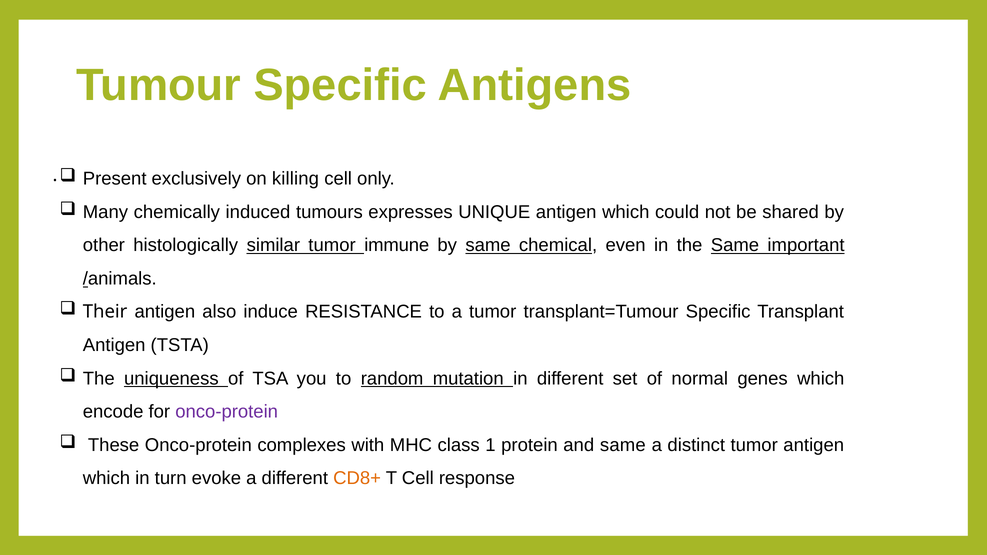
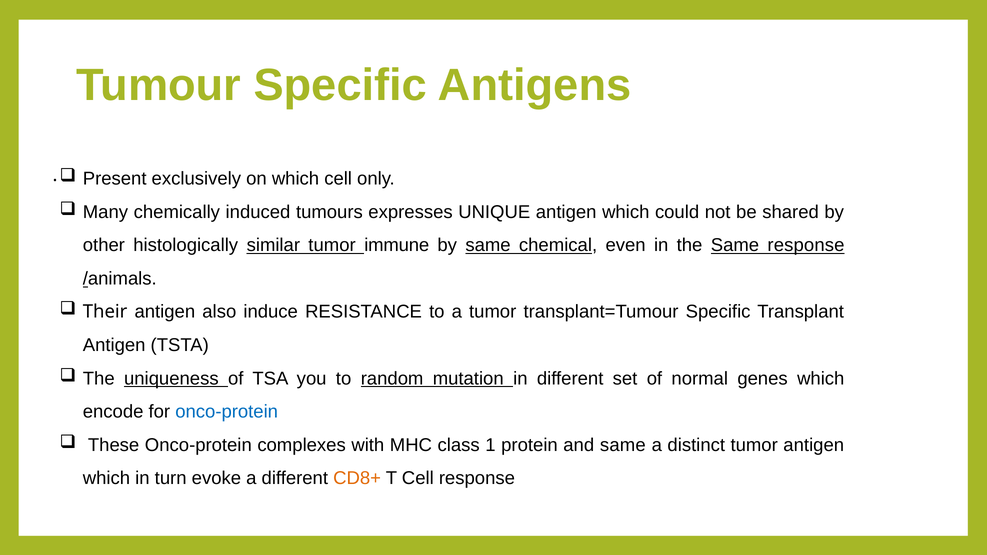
on killing: killing -> which
Same important: important -> response
onco-protein at (227, 412) colour: purple -> blue
